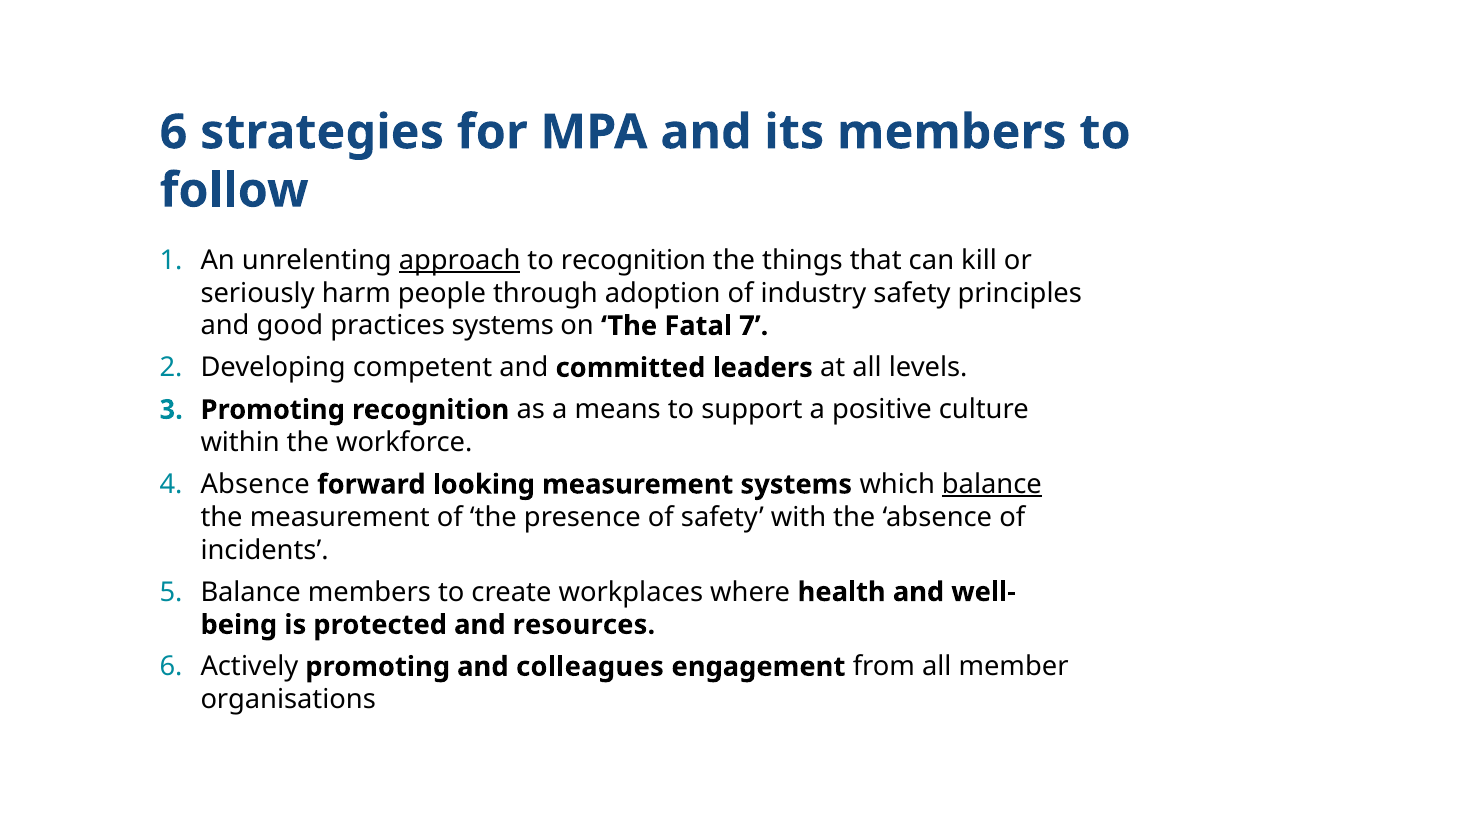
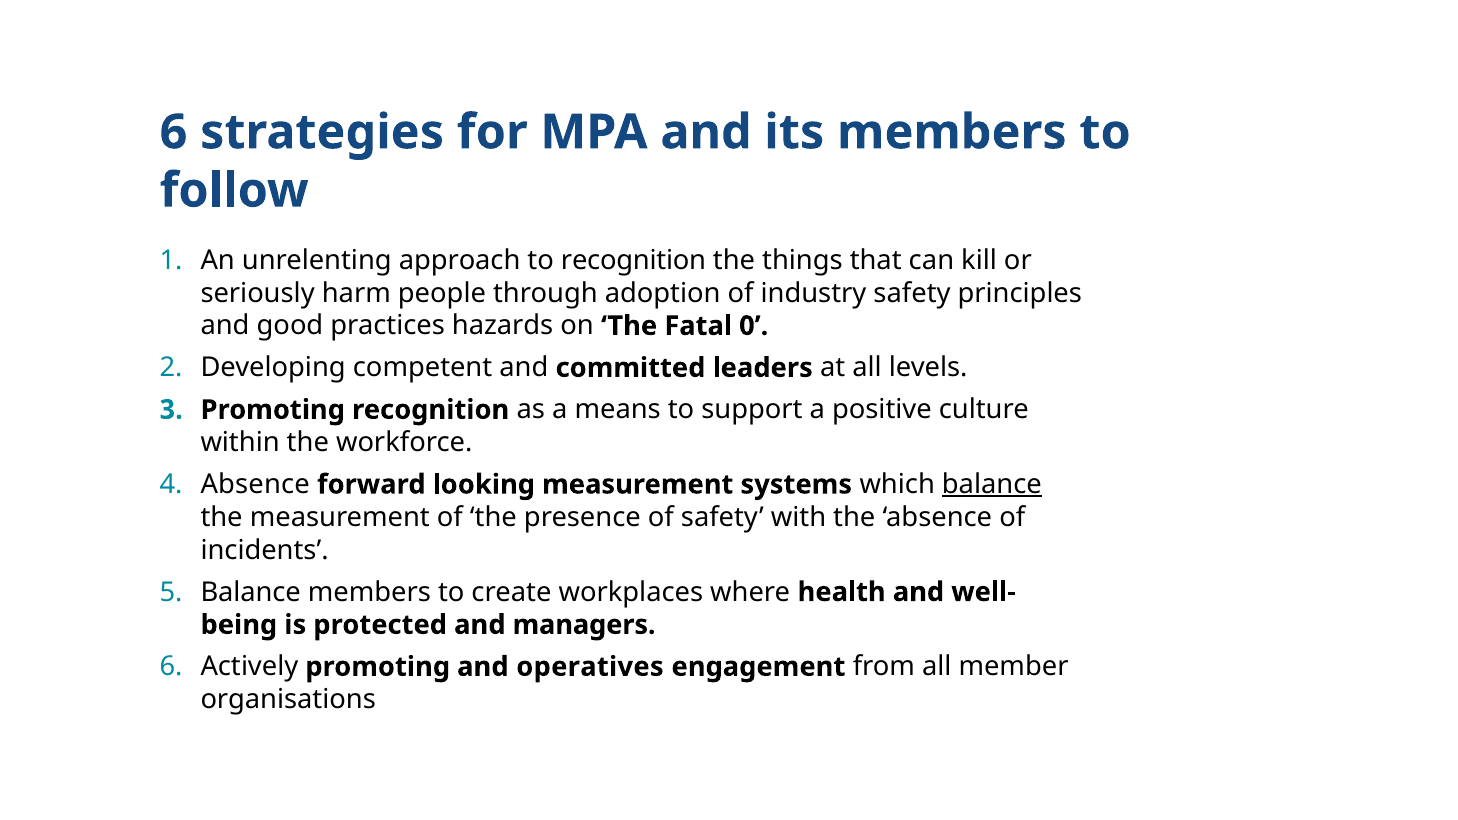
approach underline: present -> none
practices systems: systems -> hazards
7: 7 -> 0
resources: resources -> managers
colleagues: colleagues -> operatives
